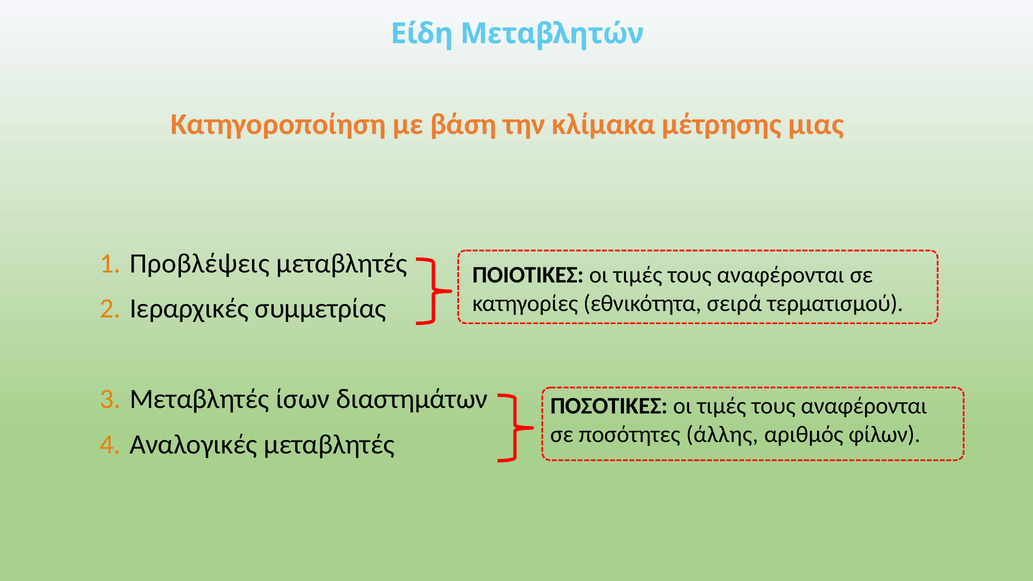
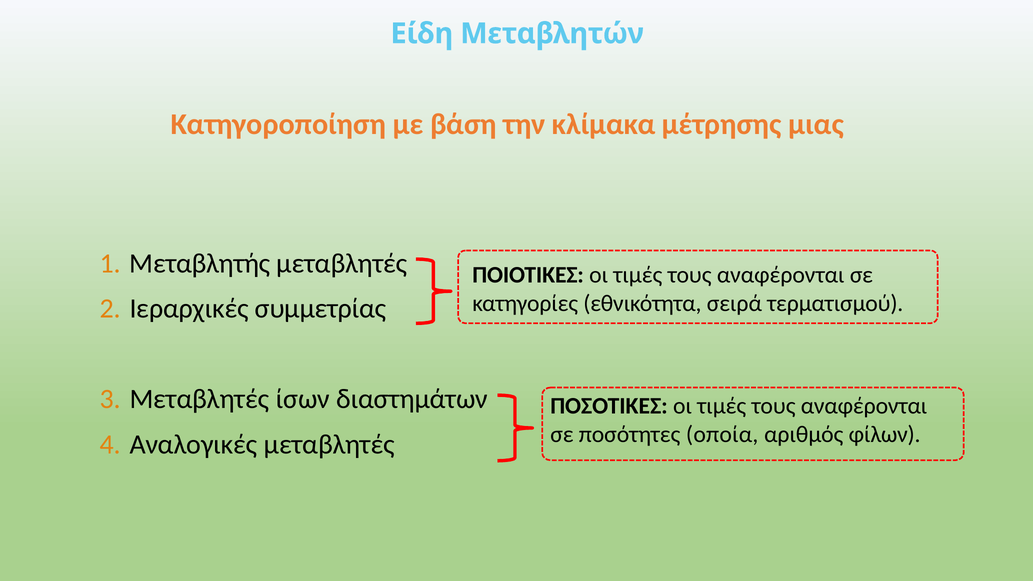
Προβλέψεις: Προβλέψεις -> Μεταβλητής
άλλης: άλλης -> οποία
